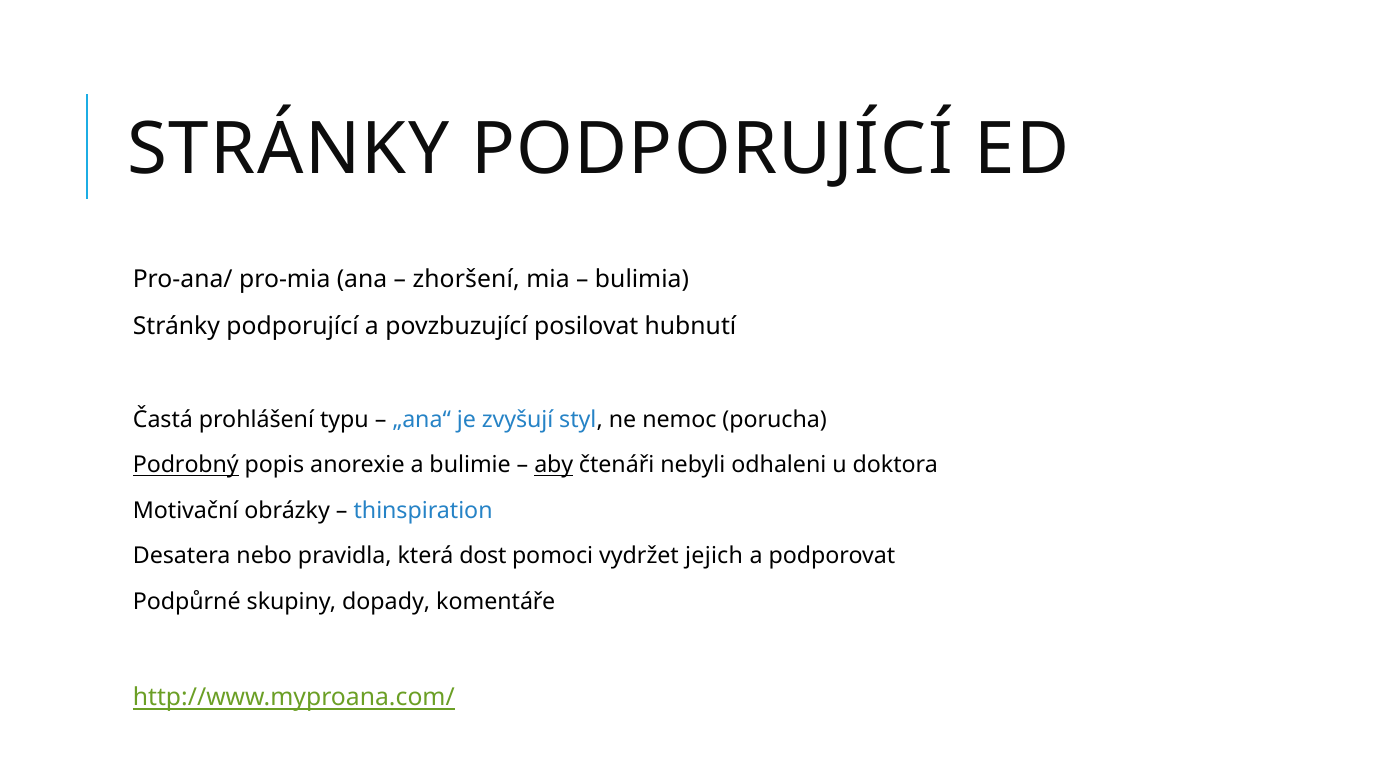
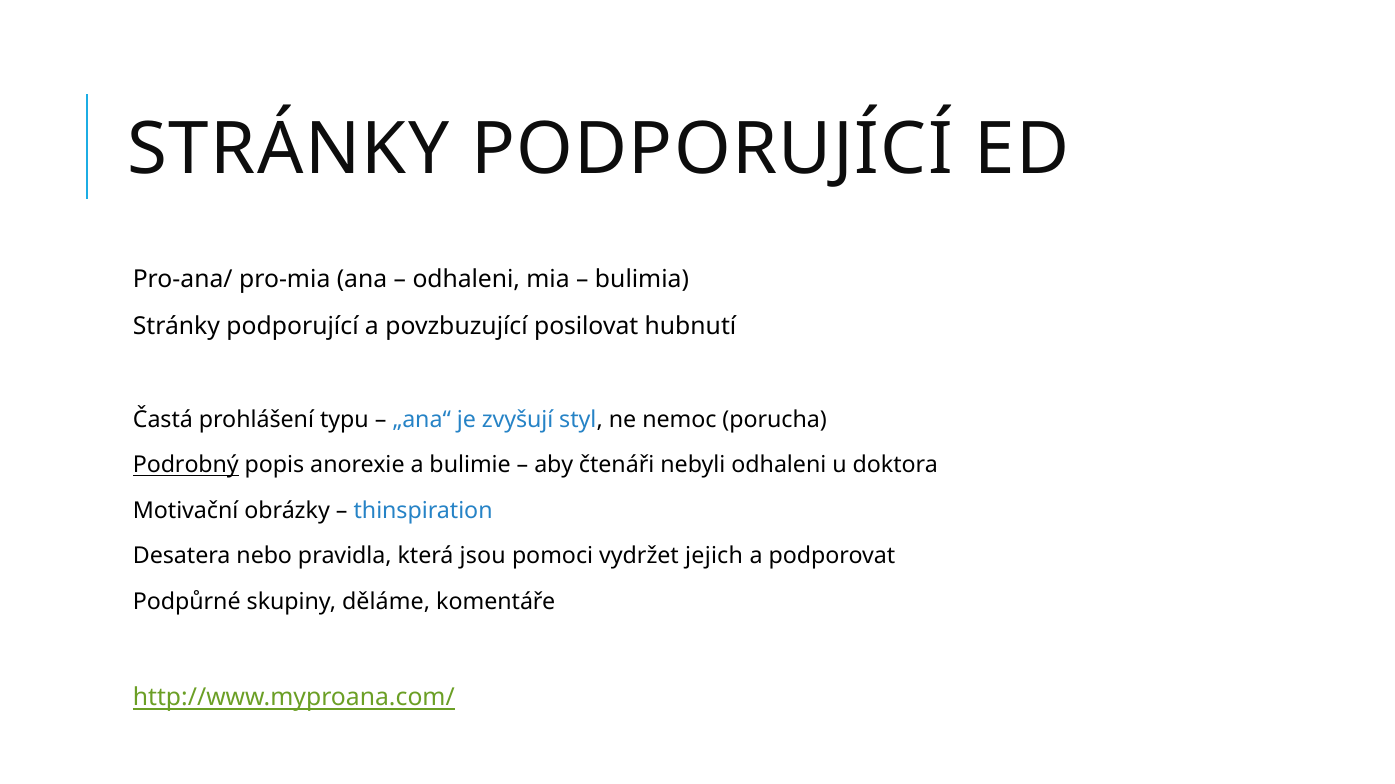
zhoršení at (466, 280): zhoršení -> odhaleni
aby underline: present -> none
dost: dost -> jsou
dopady: dopady -> děláme
